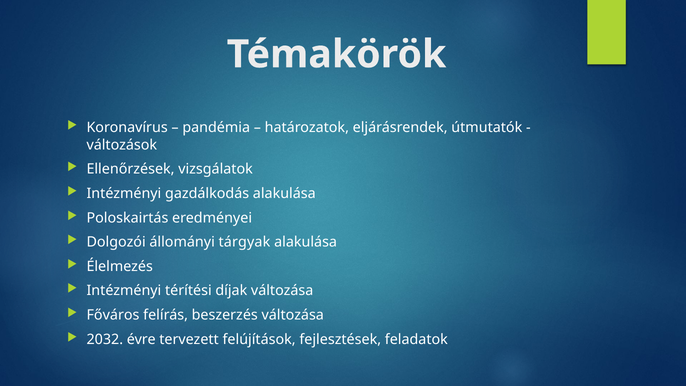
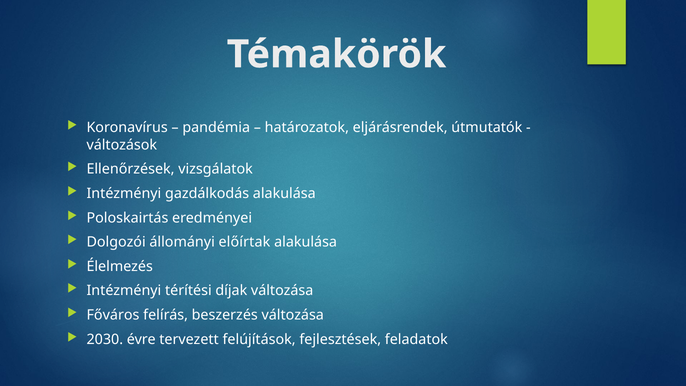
tárgyak: tárgyak -> előírtak
2032: 2032 -> 2030
